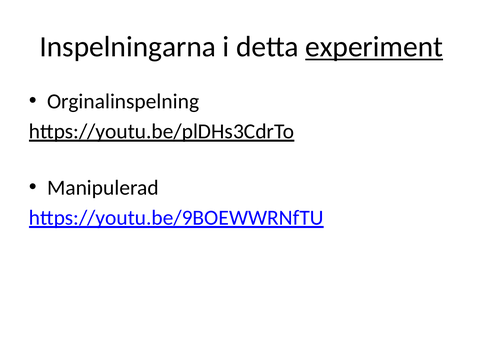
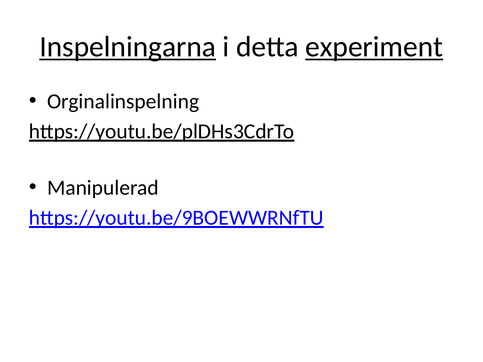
Inspelningarna underline: none -> present
